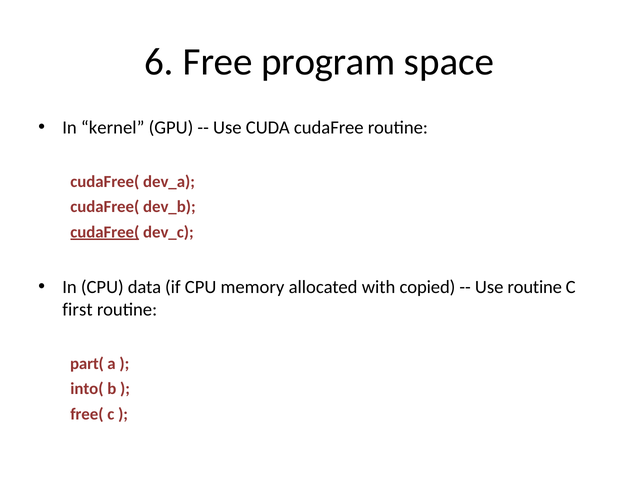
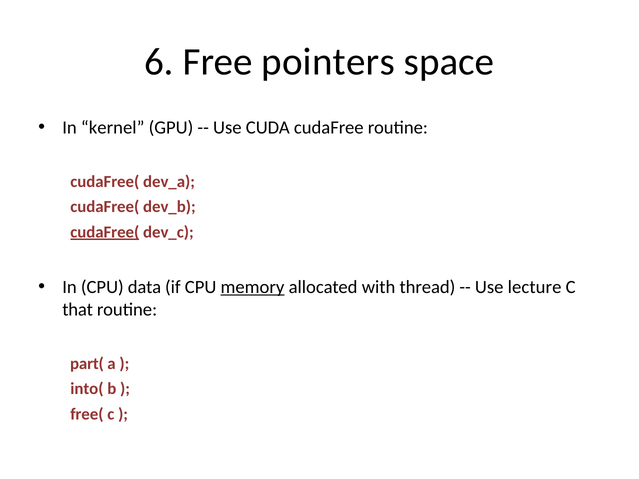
program: program -> pointers
memory underline: none -> present
copied: copied -> thread
Use routine: routine -> lecture
first: first -> that
